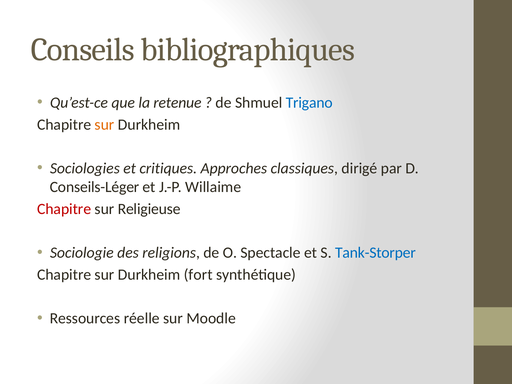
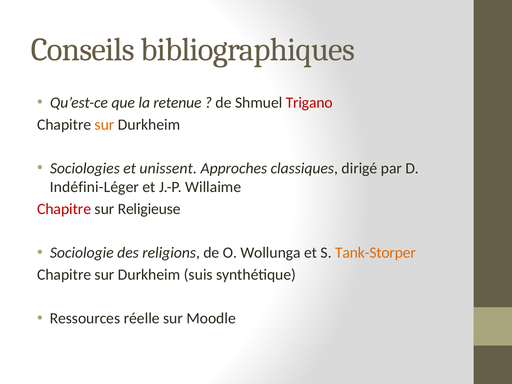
Trigano colour: blue -> red
critiques: critiques -> unissent
Conseils-Léger: Conseils-Léger -> Indéfini-Léger
Spectacle: Spectacle -> Wollunga
Tank-Storper colour: blue -> orange
fort: fort -> suis
